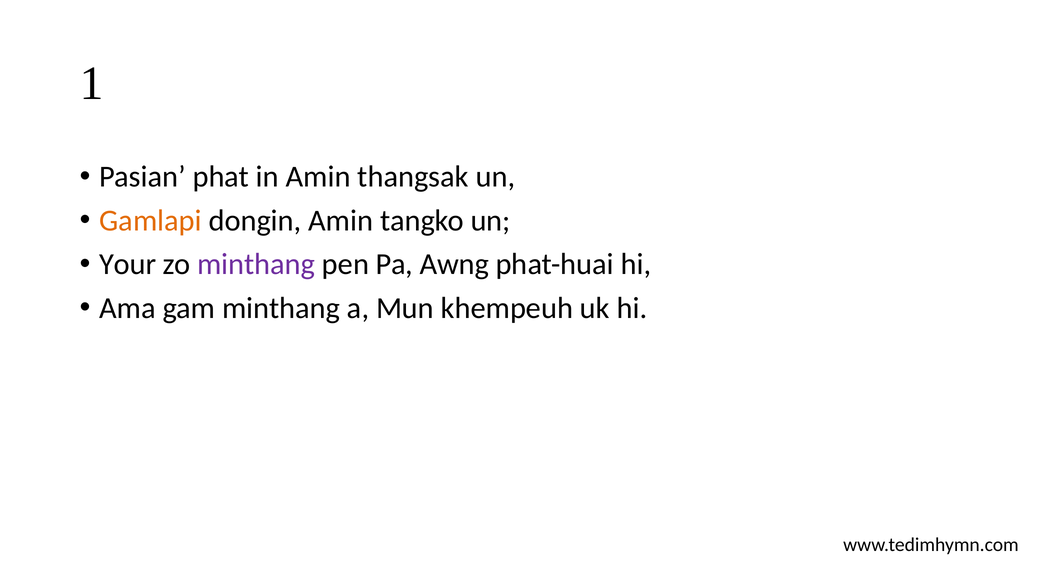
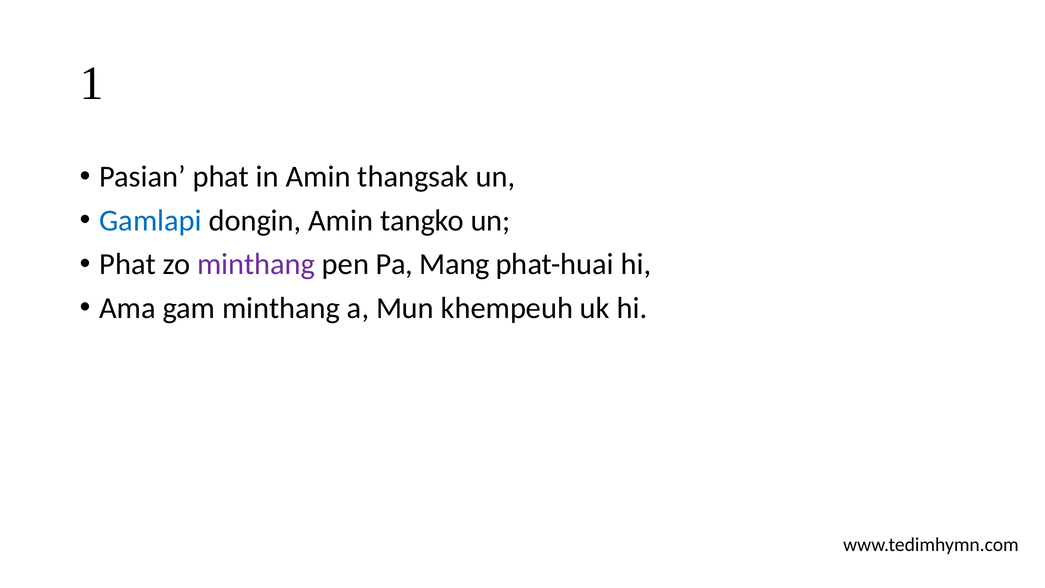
Gamlapi colour: orange -> blue
Your at (128, 264): Your -> Phat
Awng: Awng -> Mang
